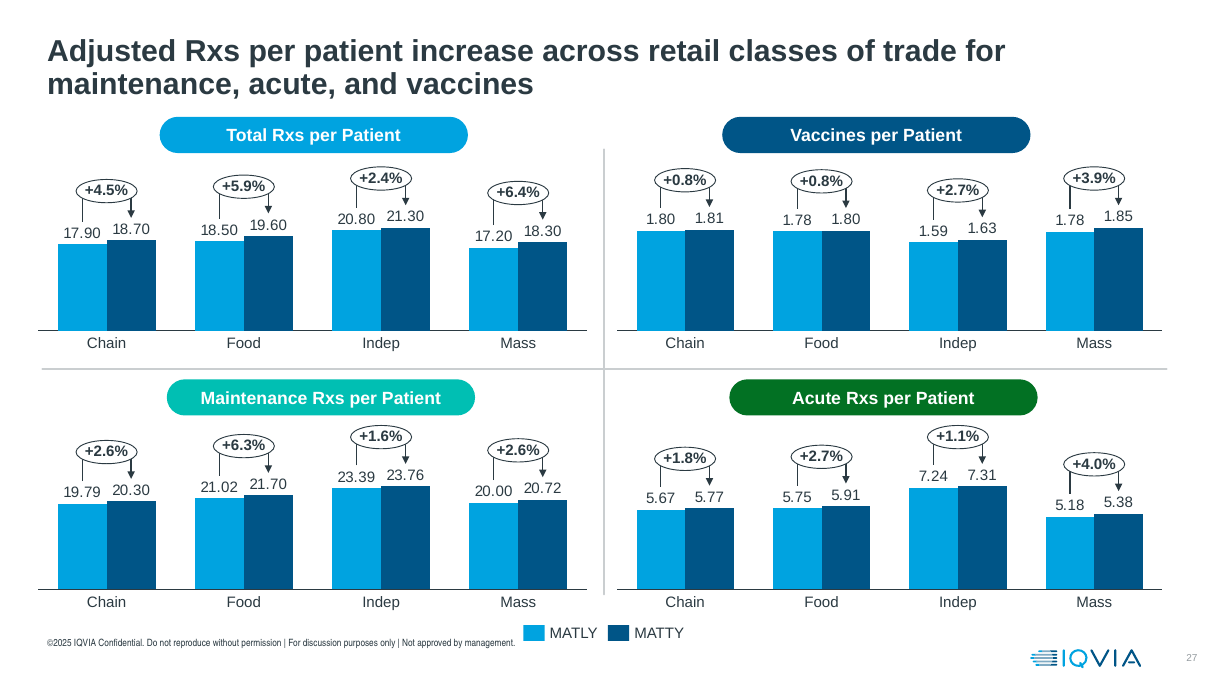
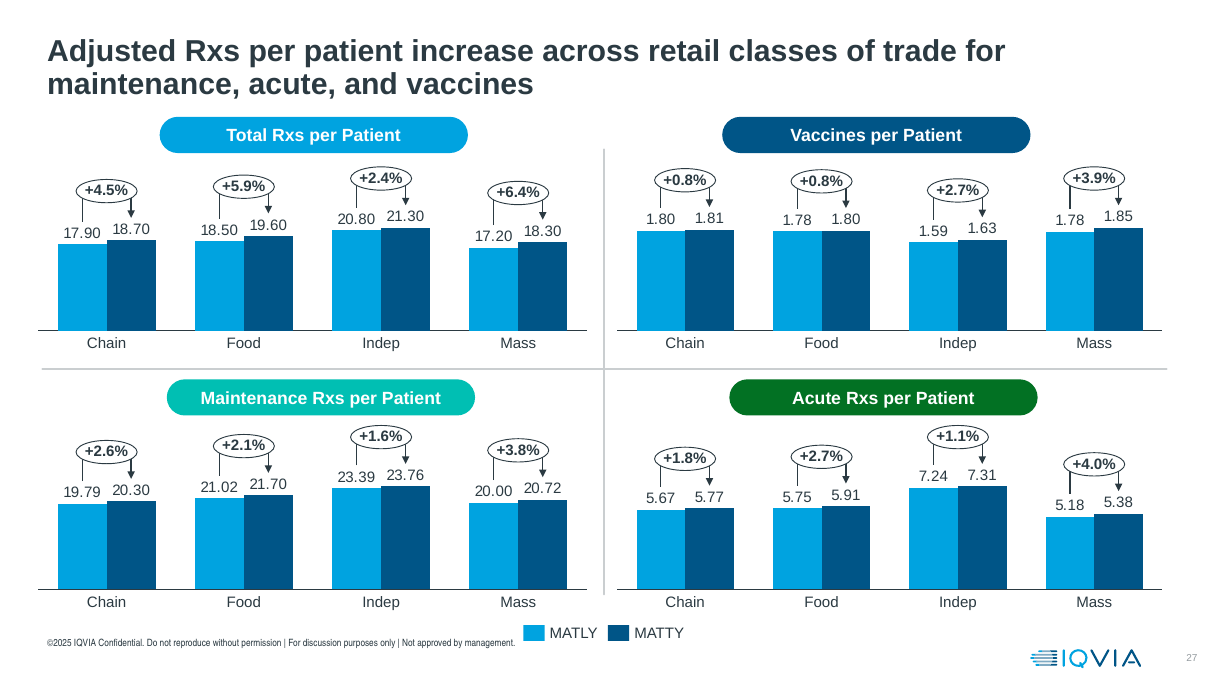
+2.6% at (518, 450): +2.6% -> +3.8%
+6.3%: +6.3% -> +2.1%
